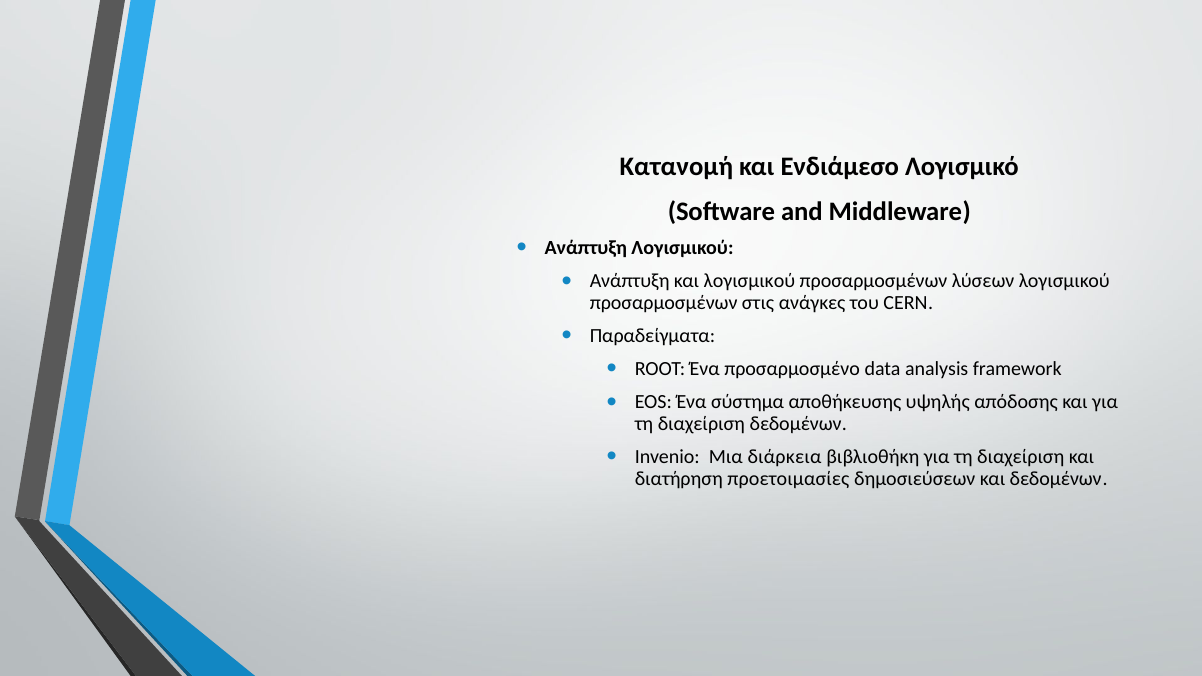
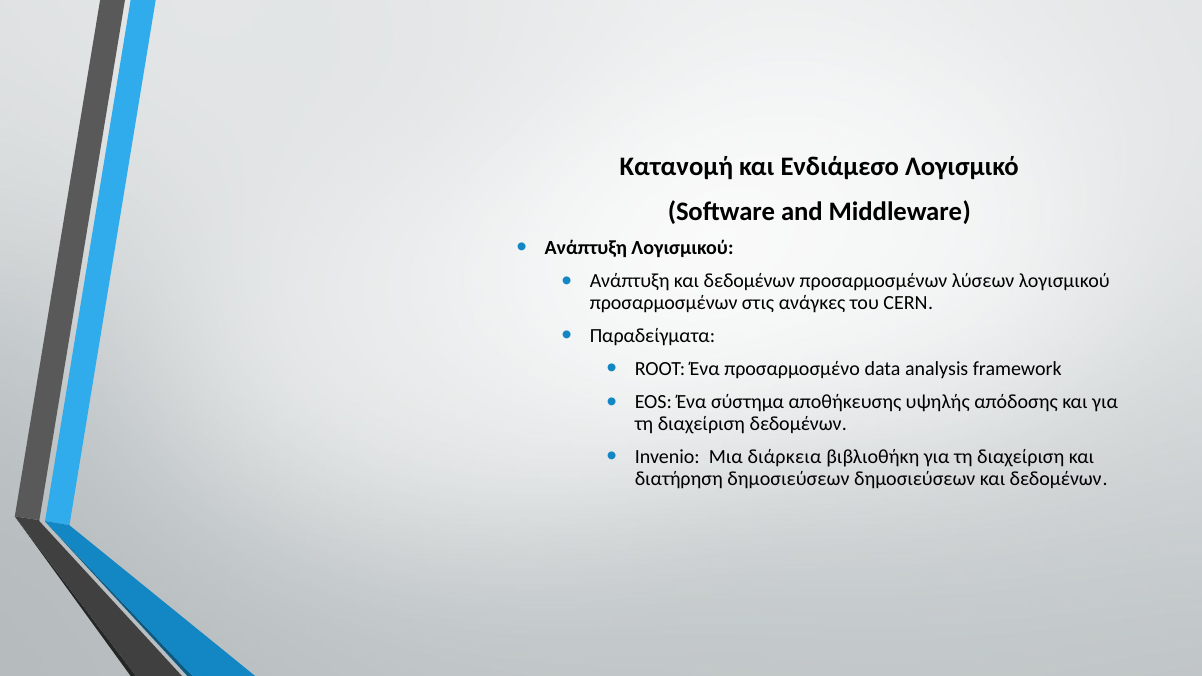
Ανάπτυξη και λογισμικού: λογισμικού -> δεδομένων
διατήρηση προετοιμασίες: προετοιμασίες -> δημοσιεύσεων
